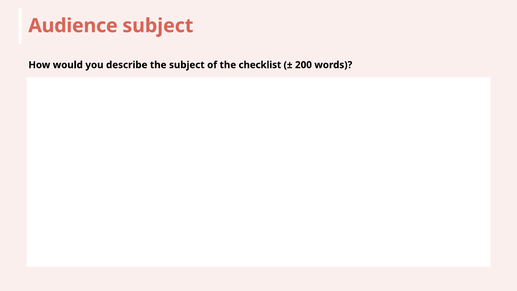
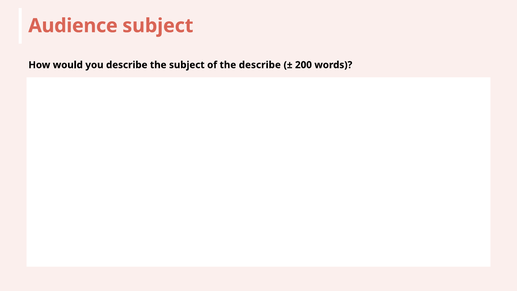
the checklist: checklist -> describe
